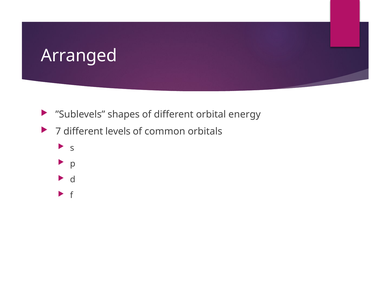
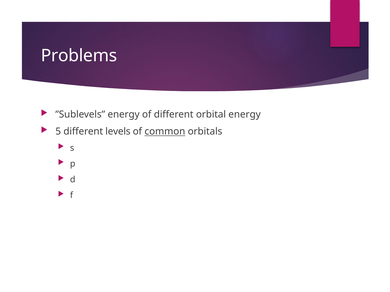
Arranged: Arranged -> Problems
”Sublevels shapes: shapes -> energy
7: 7 -> 5
common underline: none -> present
